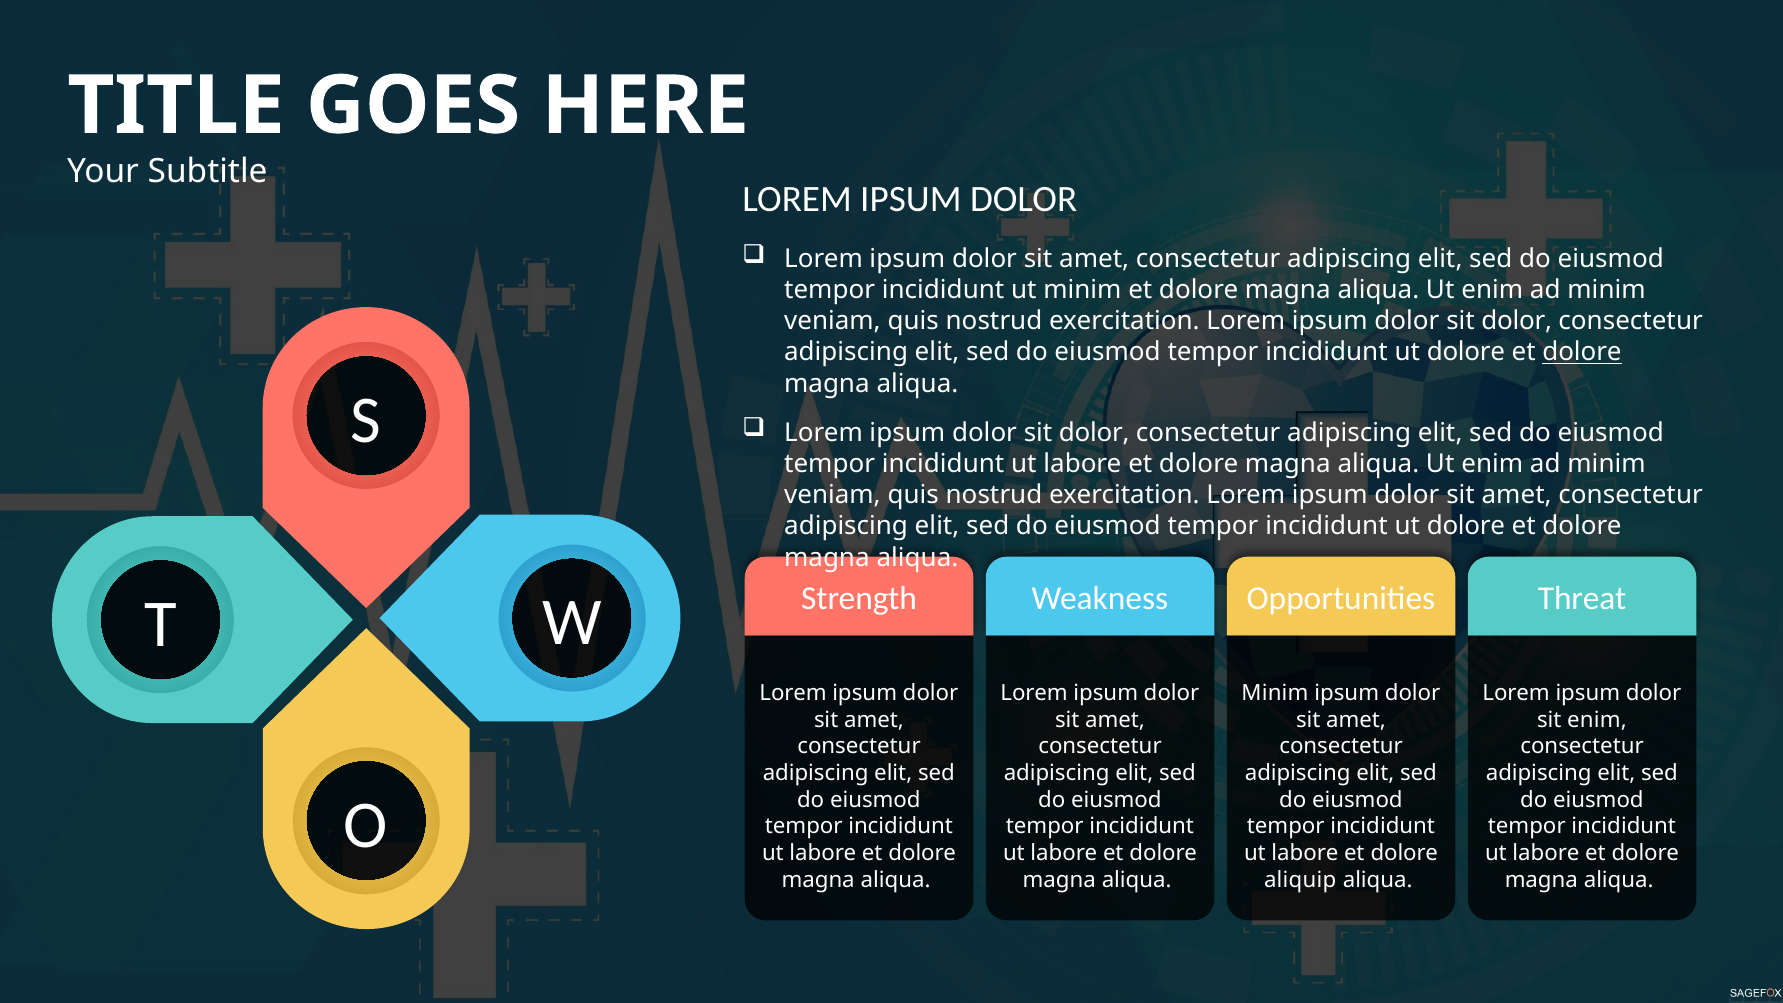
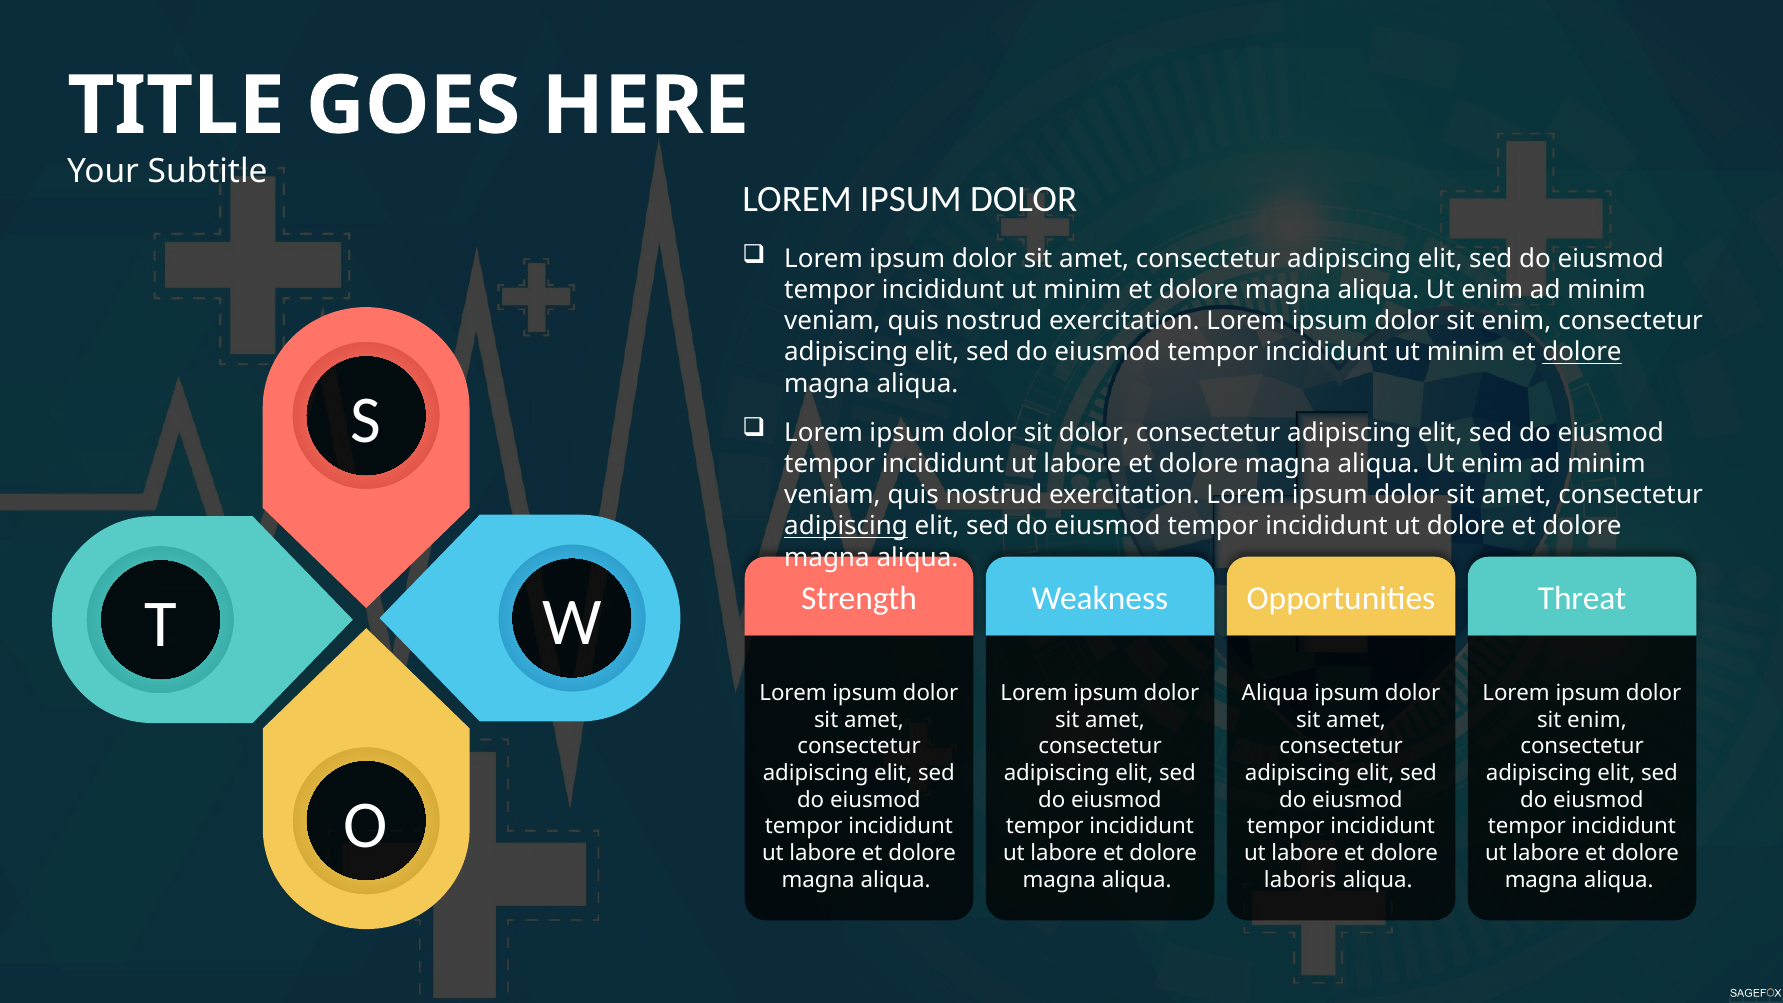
dolor at (1517, 321): dolor -> enim
dolore at (1466, 352): dolore -> minim
adipiscing at (846, 526) underline: none -> present
Minim at (1275, 693): Minim -> Aliqua
aliquip: aliquip -> laboris
